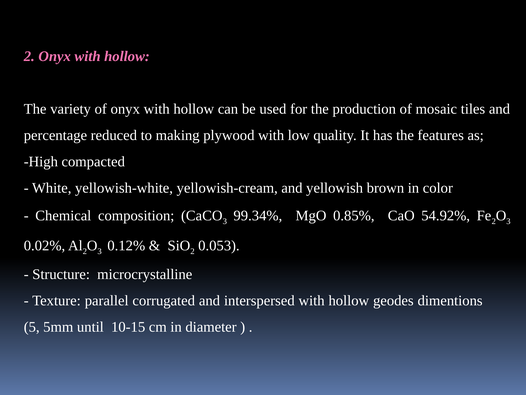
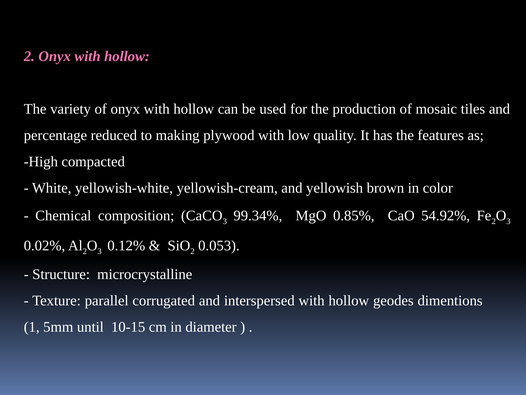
5: 5 -> 1
